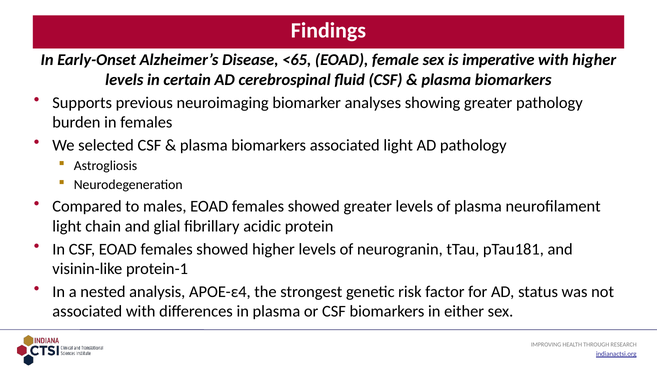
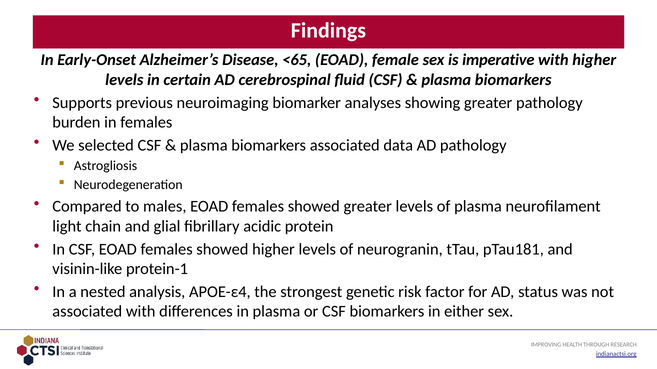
associated light: light -> data
